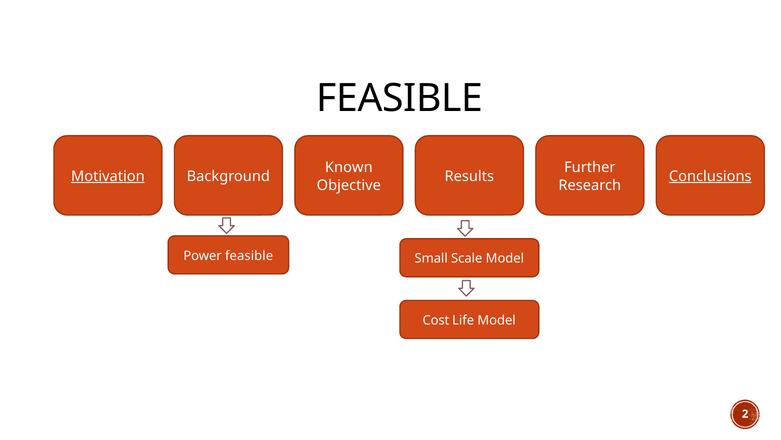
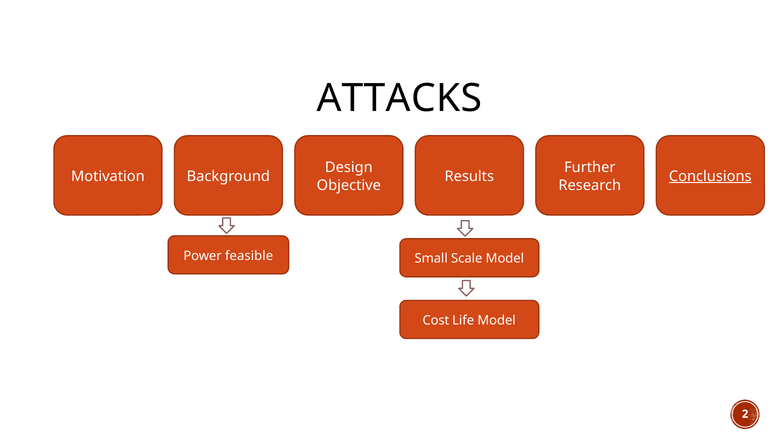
FEASIBLE at (400, 98): FEASIBLE -> ATTACKS
Known: Known -> Design
Motivation underline: present -> none
